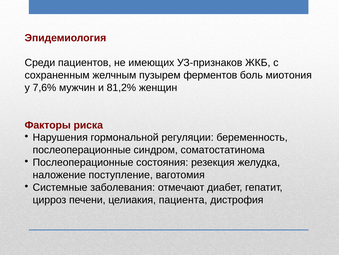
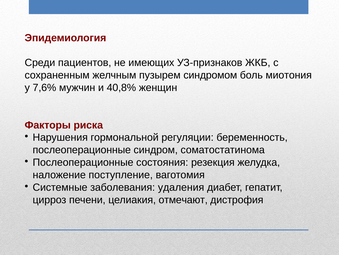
ферментов: ферментов -> синдромом
81,2%: 81,2% -> 40,8%
отмечают: отмечают -> удаления
пациента: пациента -> отмечают
